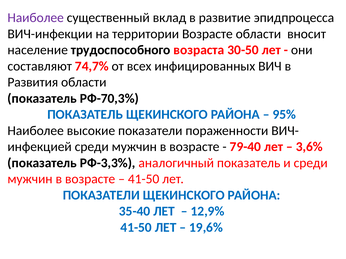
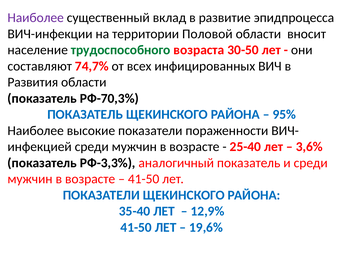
территории Возрасте: Возрасте -> Половой
трудоспособного colour: black -> green
79-40: 79-40 -> 25-40
